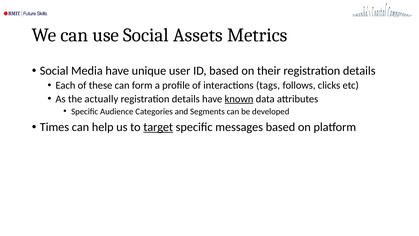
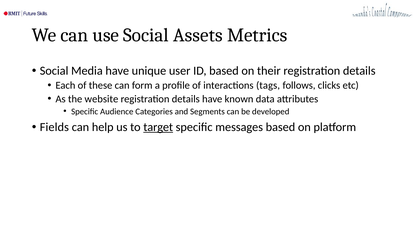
actually: actually -> website
known underline: present -> none
Times: Times -> Fields
